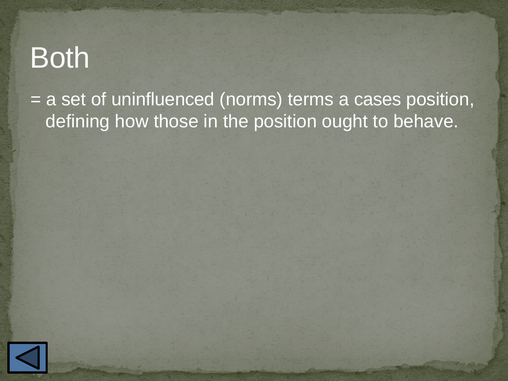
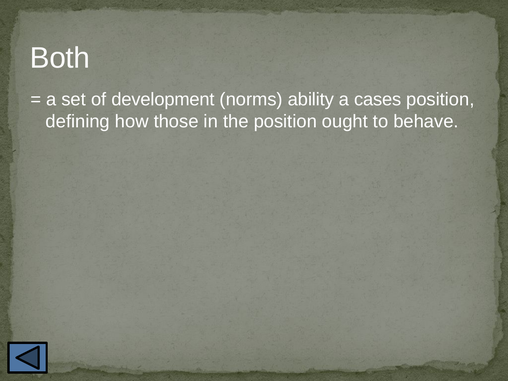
uninfluenced: uninfluenced -> development
terms: terms -> ability
